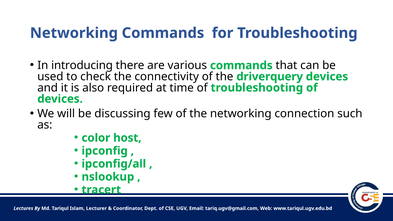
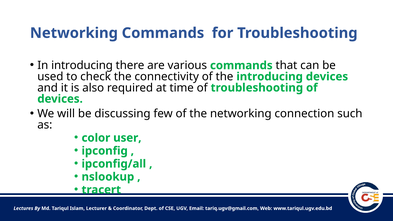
the driverquery: driverquery -> introducing
host: host -> user
